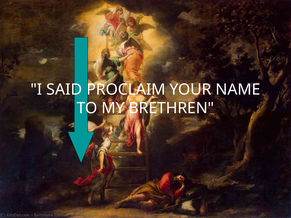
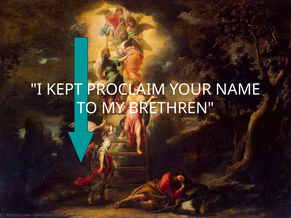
SAID: SAID -> KEPT
